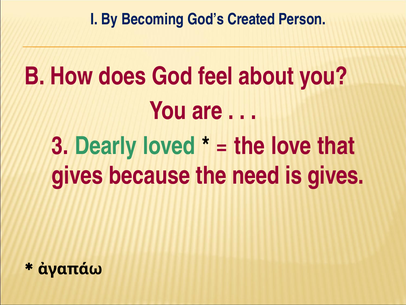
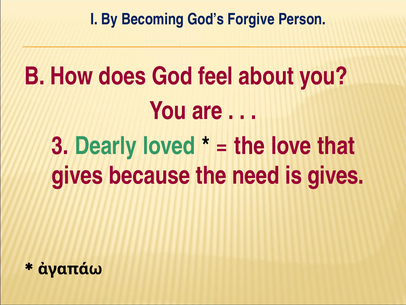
Created: Created -> Forgive
